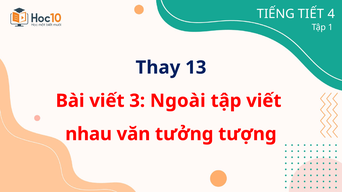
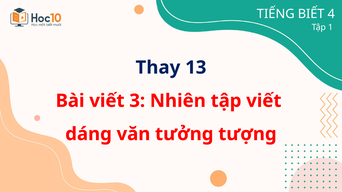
TIẾT: TIẾT -> BIẾT
Ngoài: Ngoài -> Nhiên
nhau: nhau -> dáng
